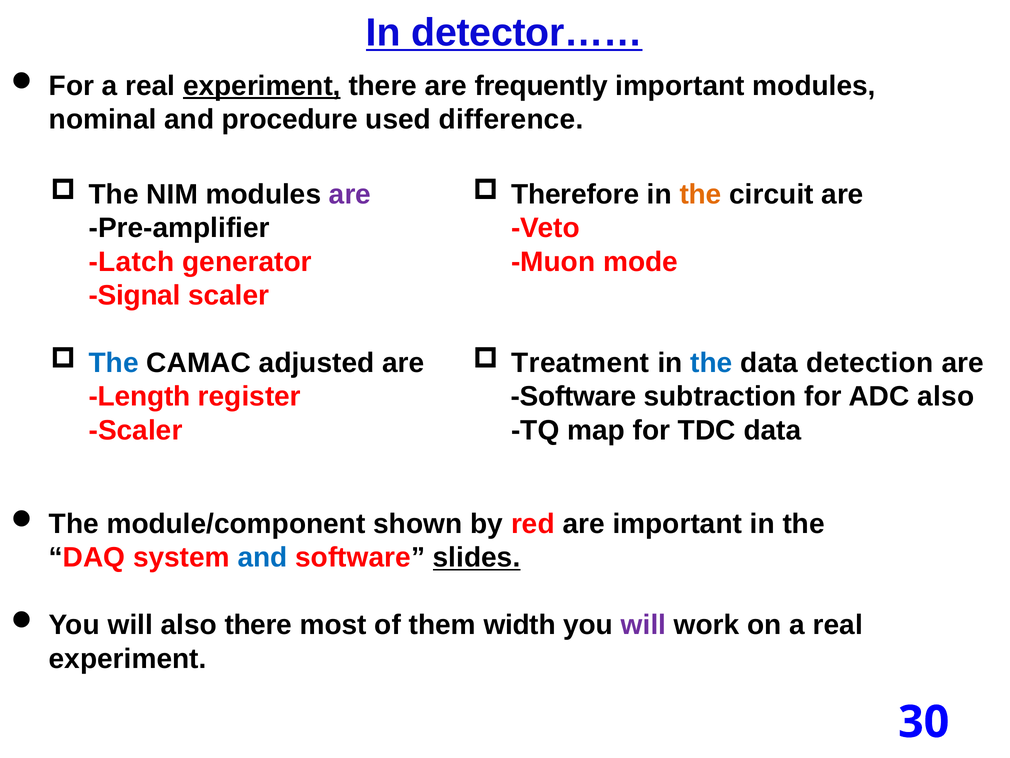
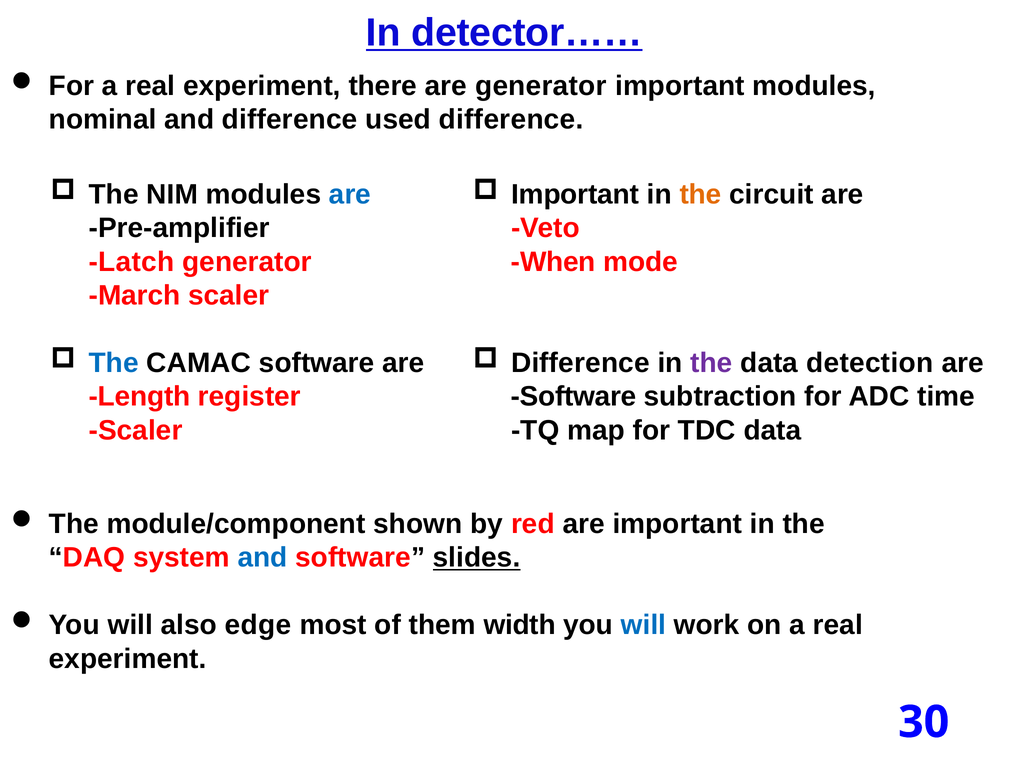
experiment at (262, 86) underline: present -> none
are frequently: frequently -> generator
and procedure: procedure -> difference
are at (350, 194) colour: purple -> blue
Therefore at (575, 194): Therefore -> Important
Muon: Muon -> When
Signal: Signal -> March
CAMAC adjusted: adjusted -> software
Treatment at (580, 363): Treatment -> Difference
the at (711, 363) colour: blue -> purple
ADC also: also -> time
also there: there -> edge
will at (644, 625) colour: purple -> blue
